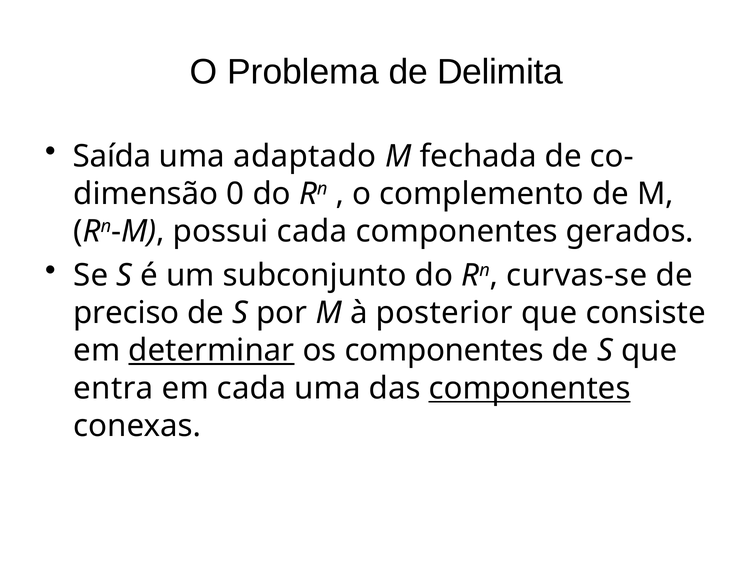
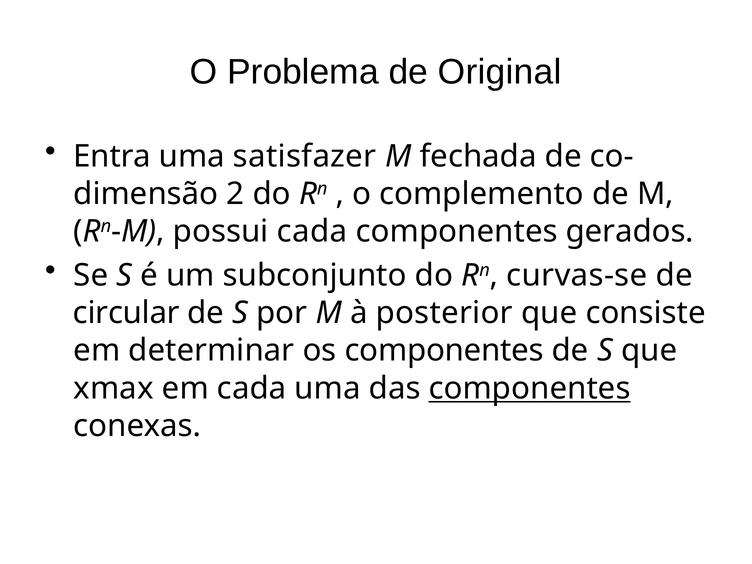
Delimita: Delimita -> Original
Saída: Saída -> Entra
adaptado: adaptado -> satisfazer
0: 0 -> 2
preciso: preciso -> circular
determinar underline: present -> none
entra: entra -> xmax
